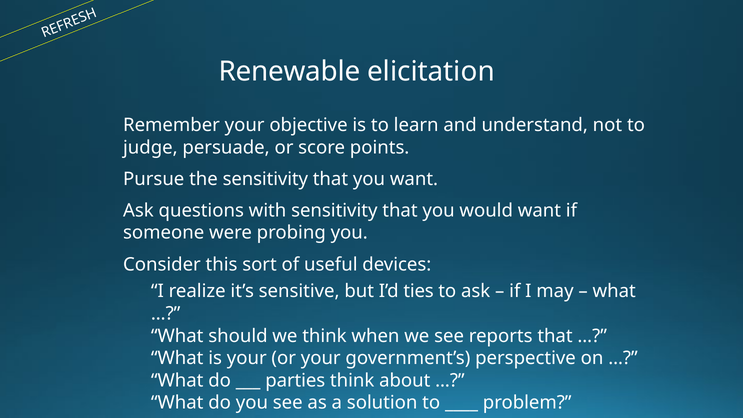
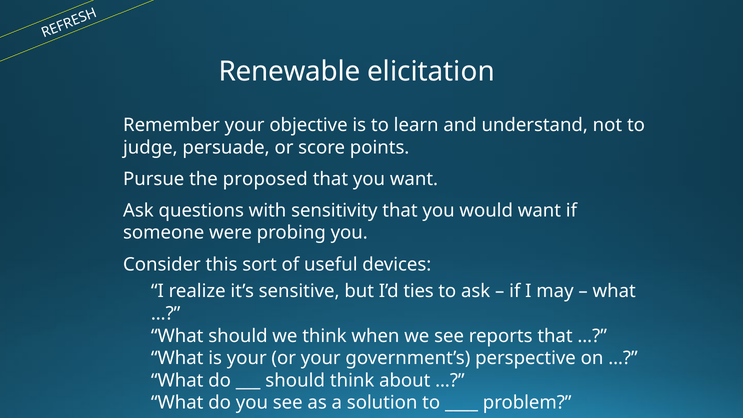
the sensitivity: sensitivity -> proposed
parties at (295, 380): parties -> should
